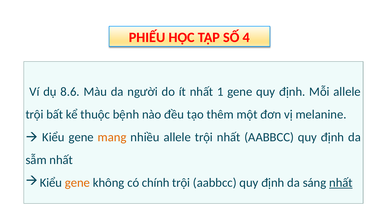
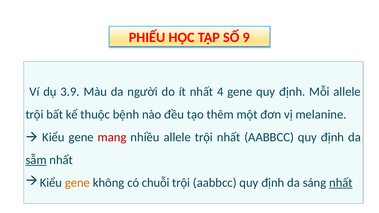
4: 4 -> 9
8.6: 8.6 -> 3.9
1: 1 -> 4
mang colour: orange -> red
sẫm underline: none -> present
chính: chính -> chuỗi
